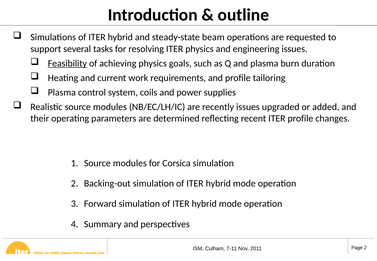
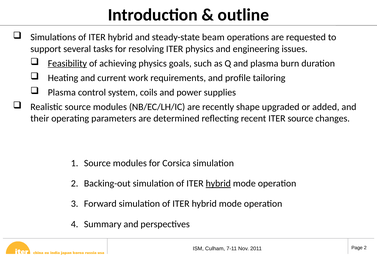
recently issues: issues -> shape
ITER profile: profile -> source
hybrid at (218, 183) underline: none -> present
